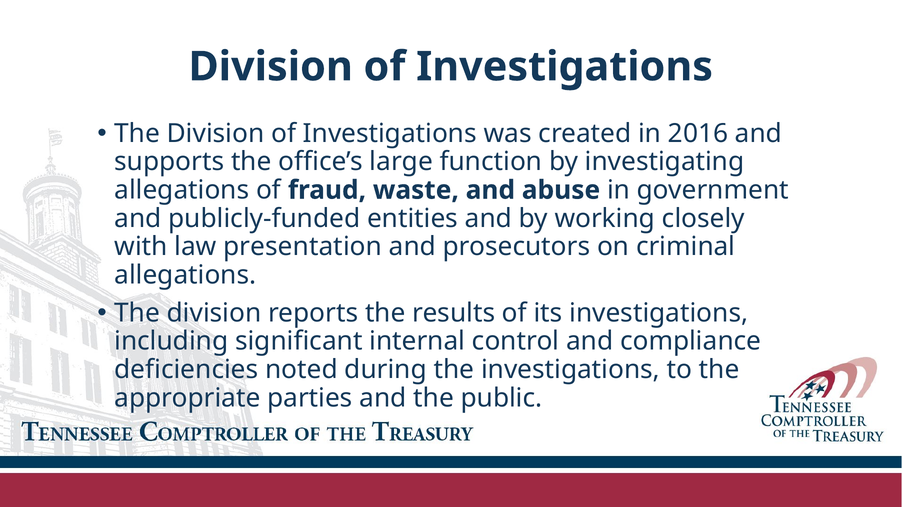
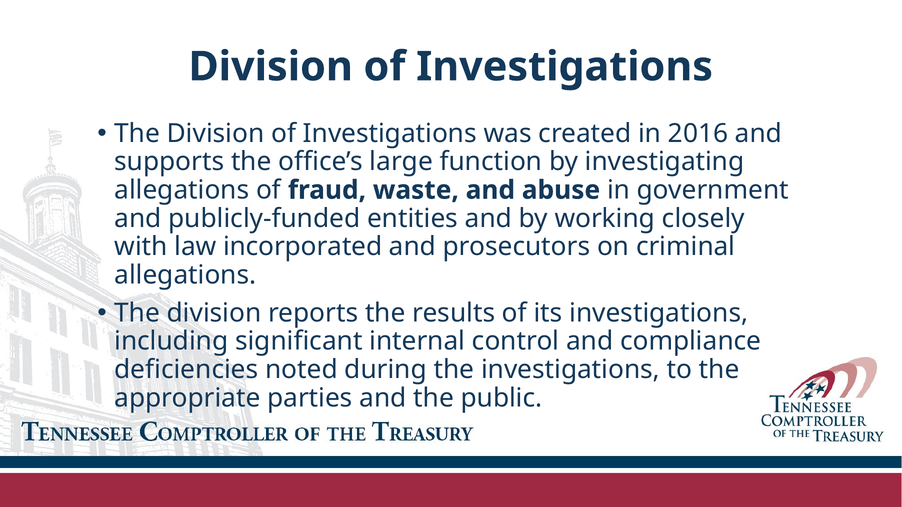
presentation: presentation -> incorporated
